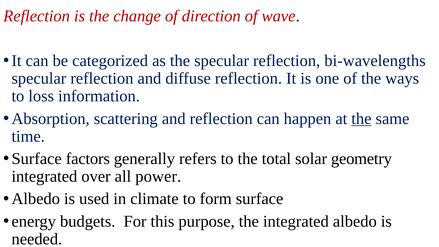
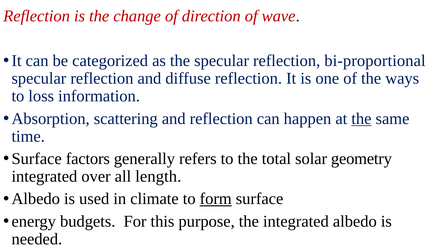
bi-wavelengths: bi-wavelengths -> bi-proportional
power: power -> length
form underline: none -> present
